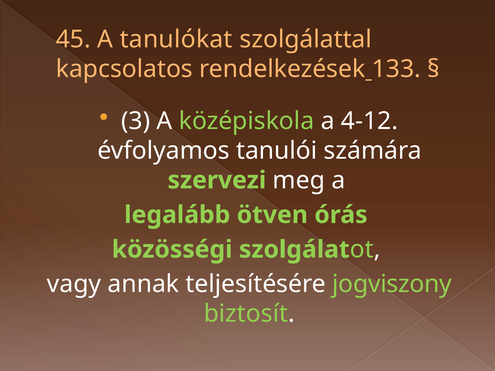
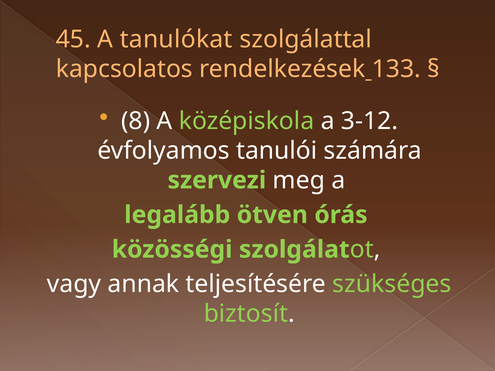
3: 3 -> 8
4-12: 4-12 -> 3-12
jogviszony: jogviszony -> szükséges
